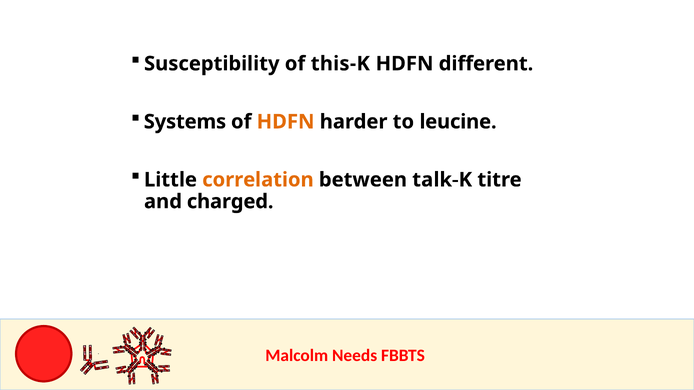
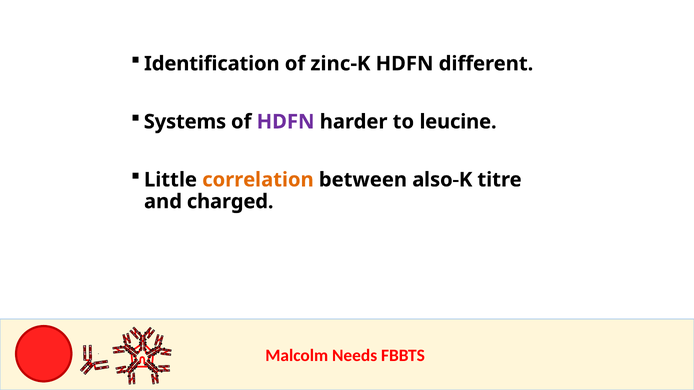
Susceptibility: Susceptibility -> Identification
this-K: this-K -> zinc-K
HDFN at (286, 122) colour: orange -> purple
talk-K: talk-K -> also-K
